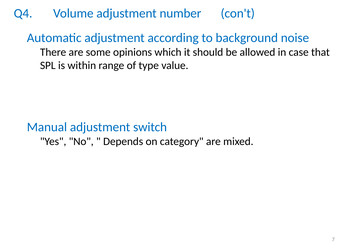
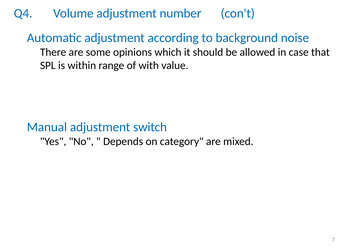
type: type -> with
